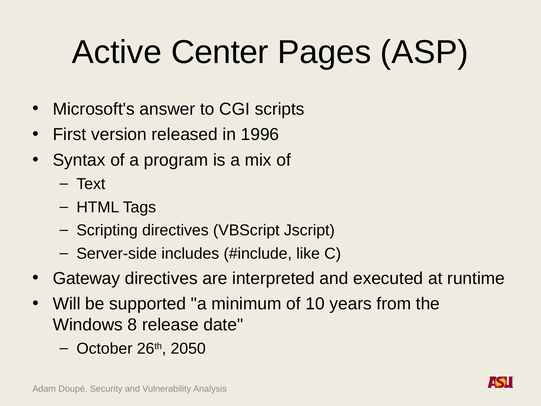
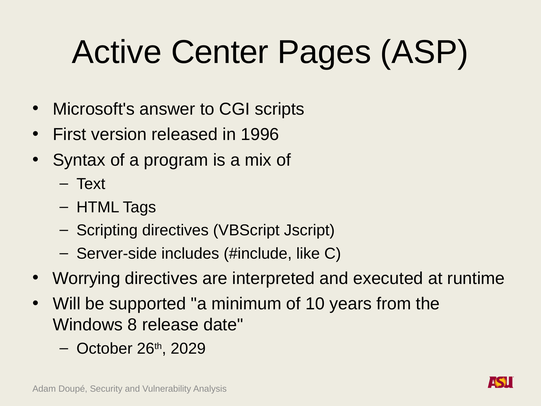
Gateway: Gateway -> Worrying
2050: 2050 -> 2029
